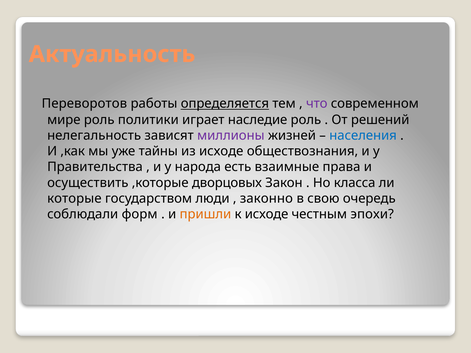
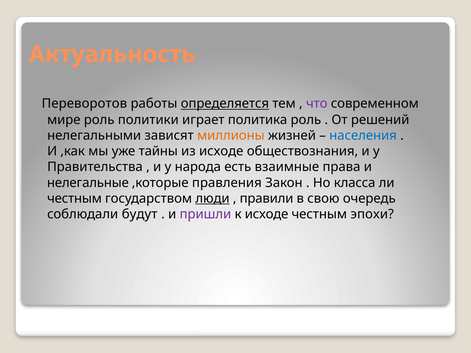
наследие: наследие -> политика
нелегальность: нелегальность -> нелегальными
миллионы colour: purple -> orange
осуществить: осуществить -> нелегальные
дворцовых: дворцовых -> правления
которые at (74, 199): которые -> честным
люди underline: none -> present
законно: законно -> правили
форм: форм -> будут
пришли colour: orange -> purple
